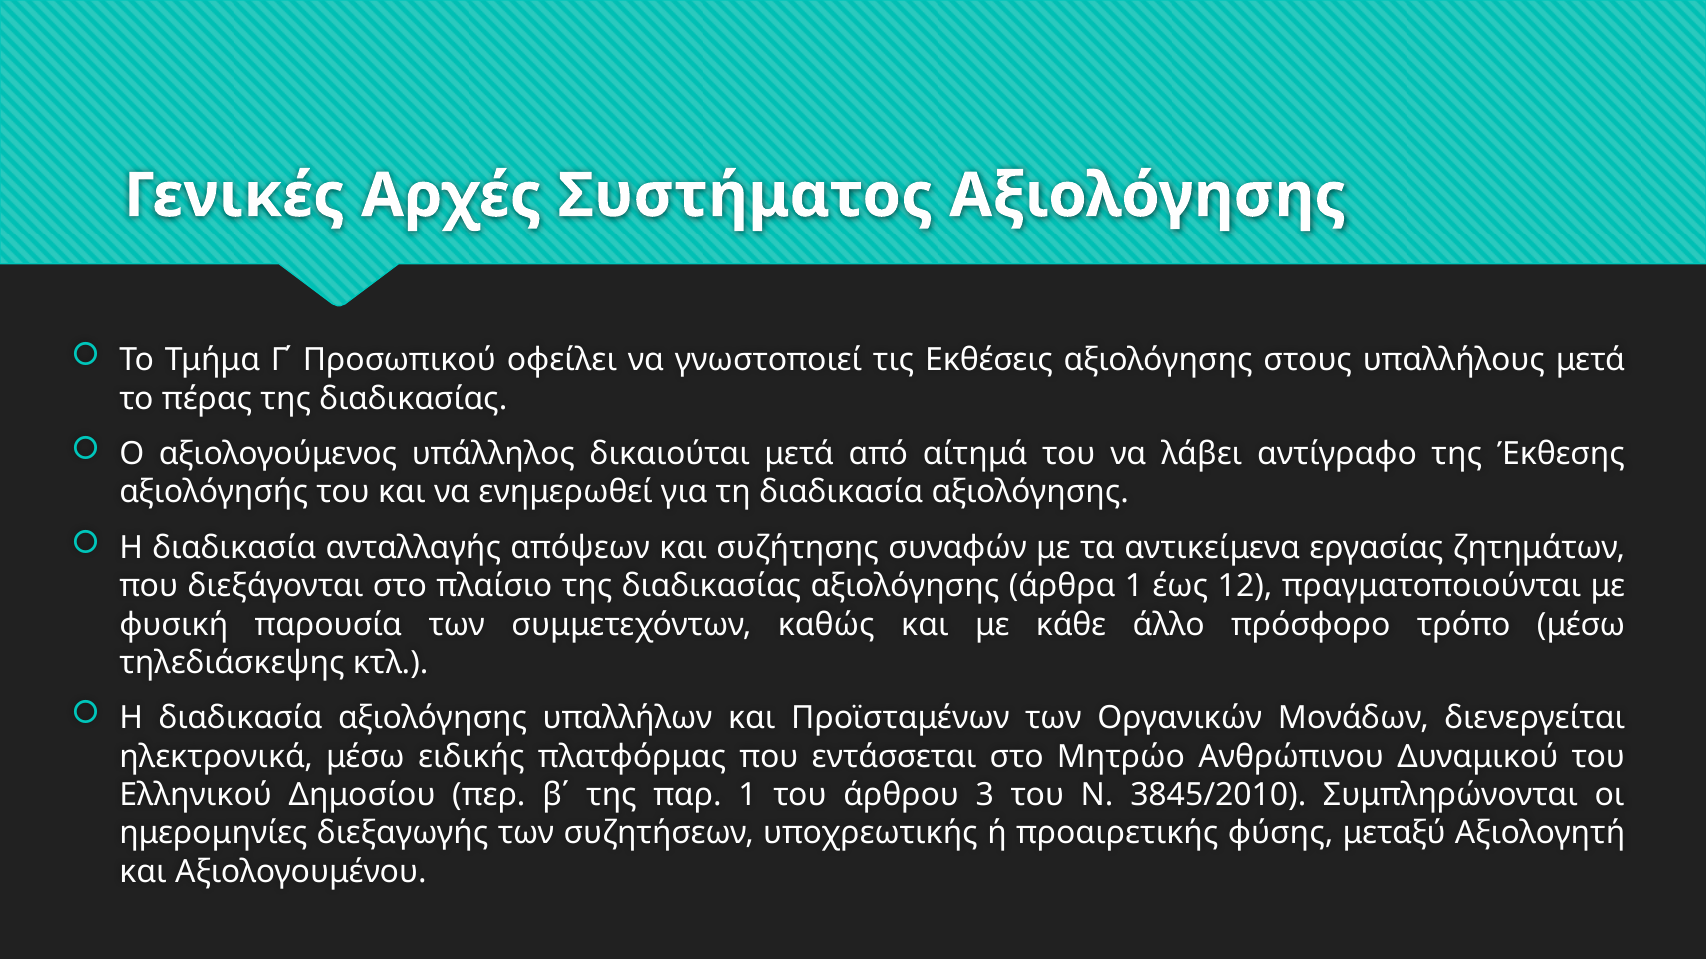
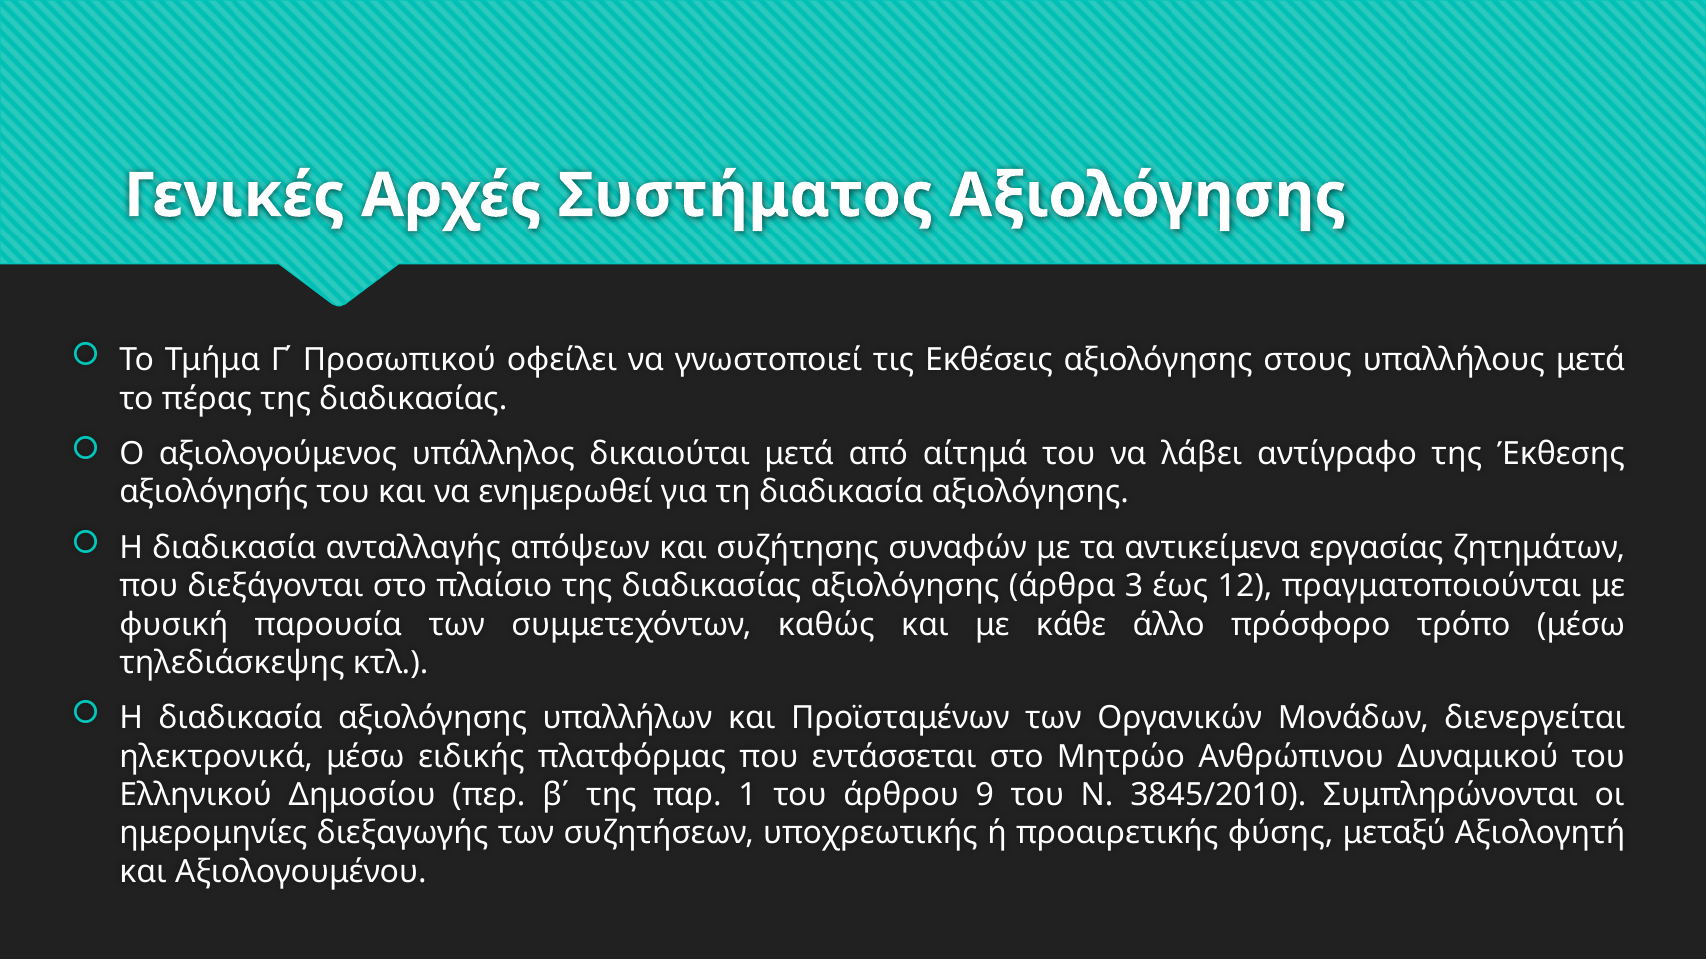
άρθρα 1: 1 -> 3
3: 3 -> 9
